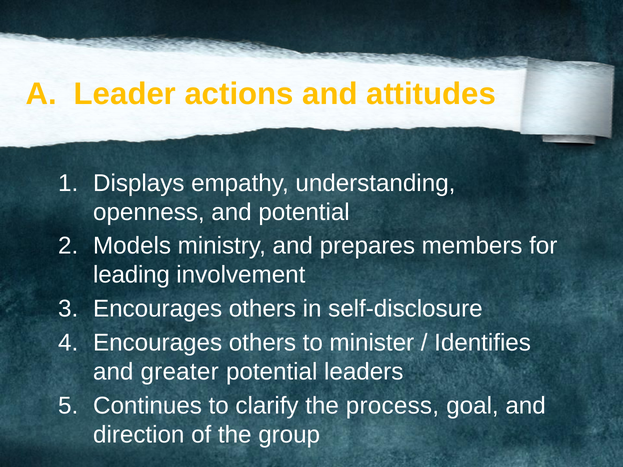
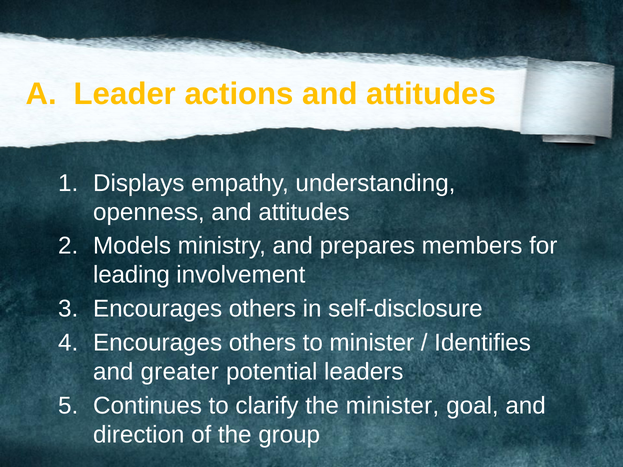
openness and potential: potential -> attitudes
the process: process -> minister
